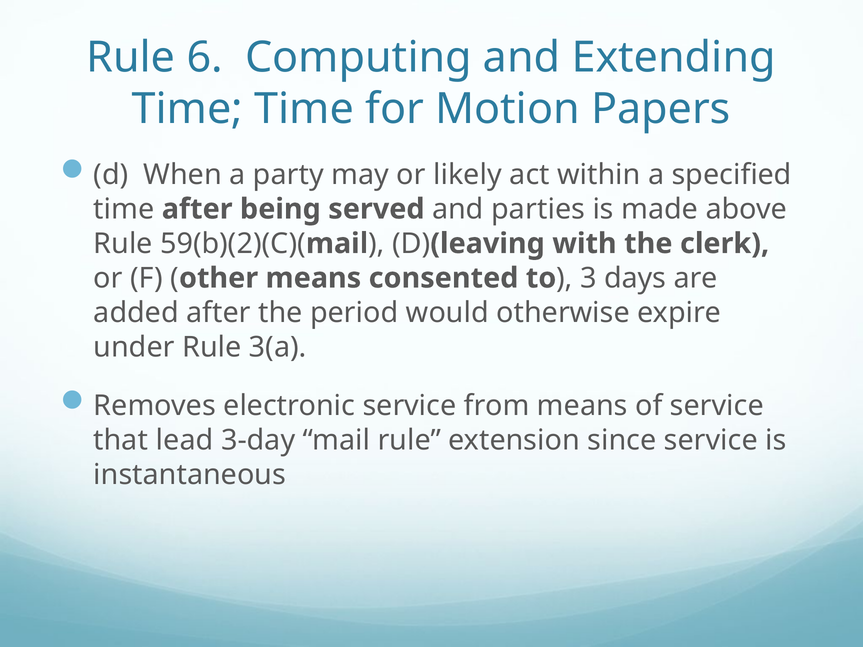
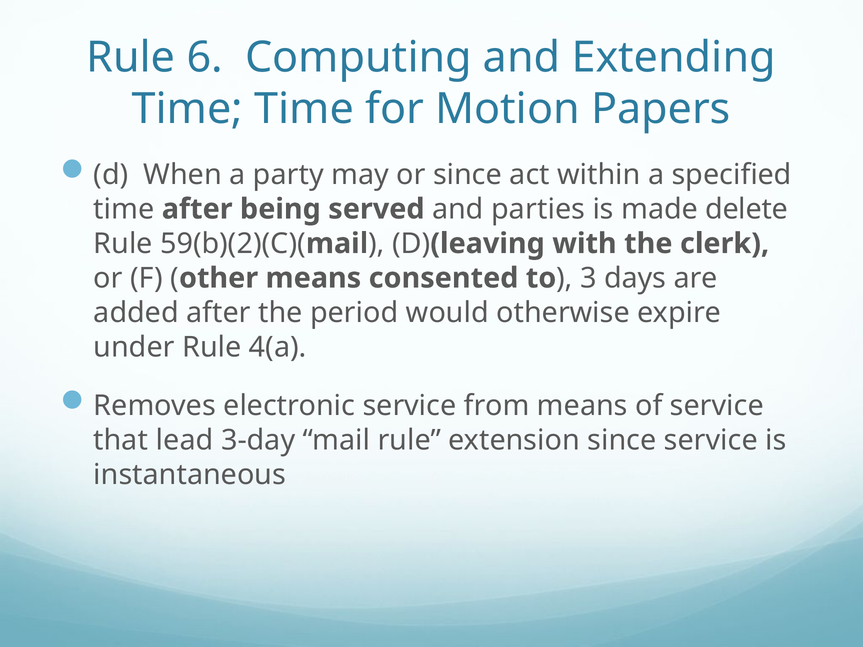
or likely: likely -> since
above: above -> delete
3(a: 3(a -> 4(a
